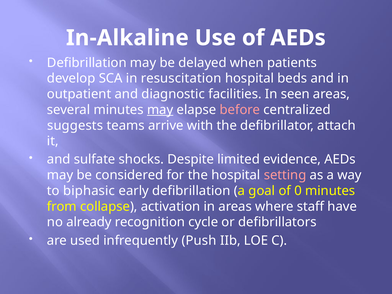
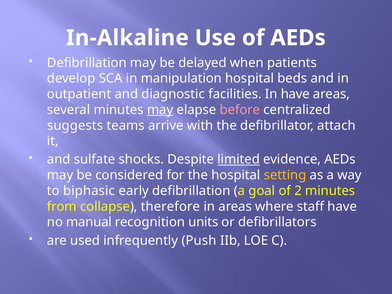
resuscitation: resuscitation -> manipulation
In seen: seen -> have
limited underline: none -> present
setting colour: pink -> yellow
0: 0 -> 2
activation: activation -> therefore
already: already -> manual
cycle: cycle -> units
